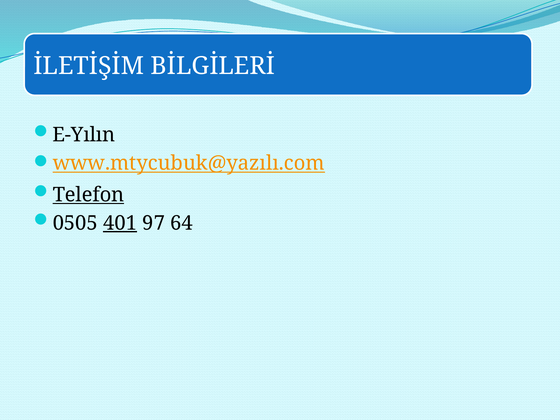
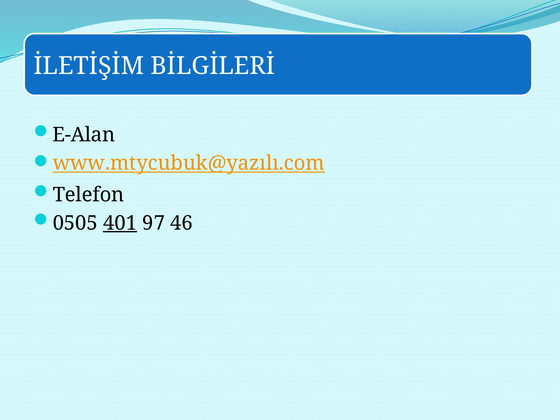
E-Yılın: E-Yılın -> E-Alan
Telefon underline: present -> none
64: 64 -> 46
